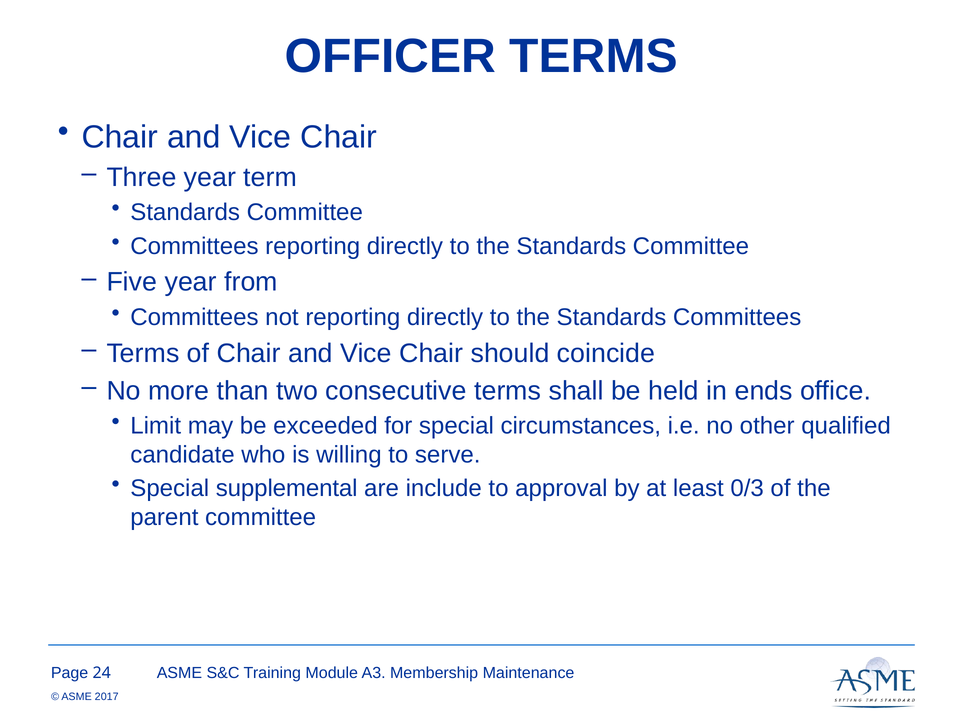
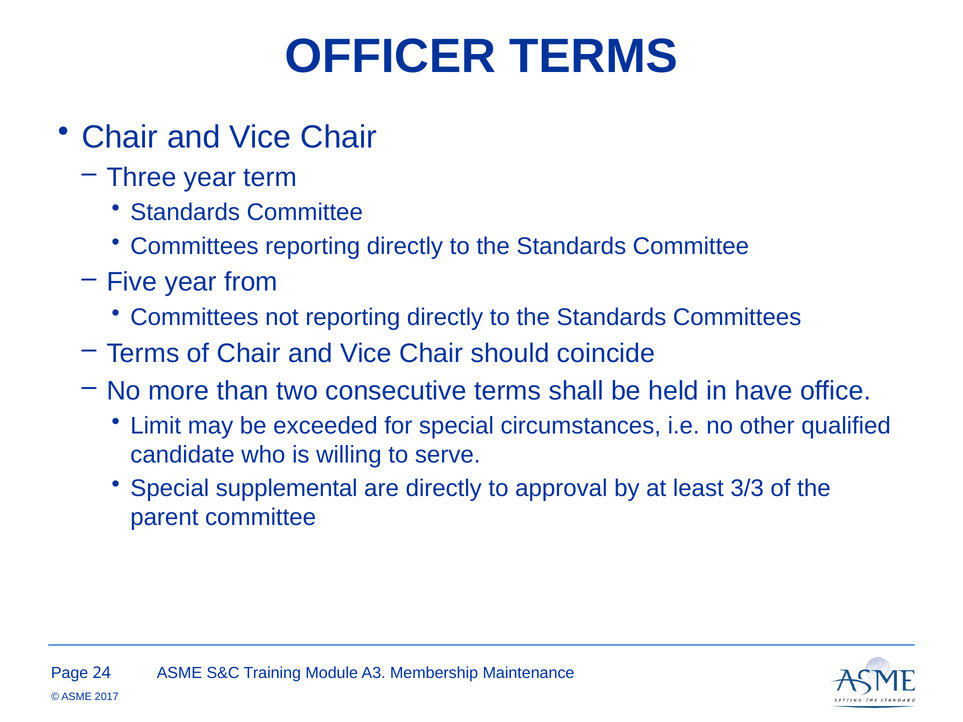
ends: ends -> have
are include: include -> directly
0/3: 0/3 -> 3/3
